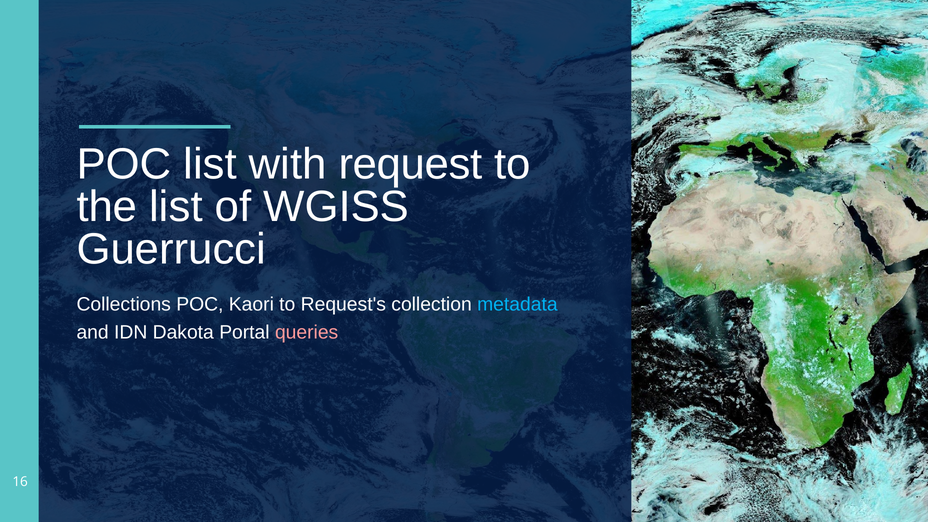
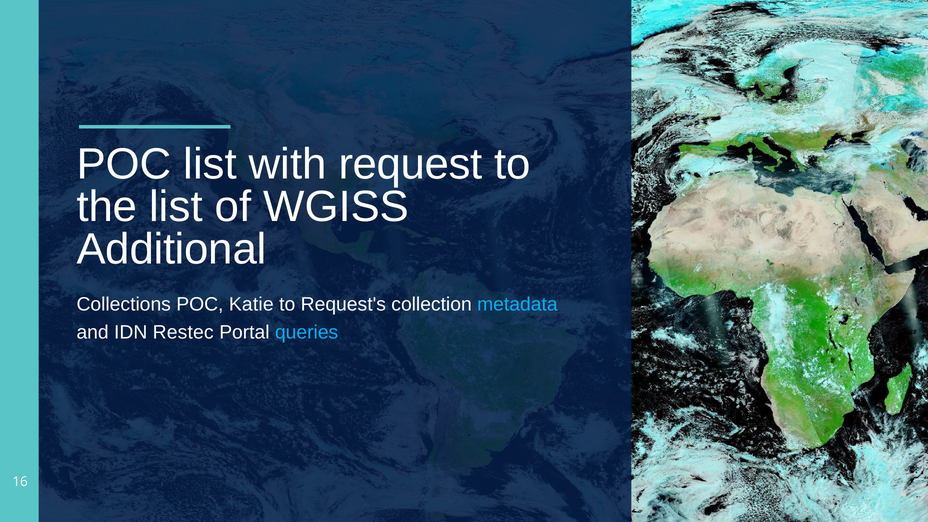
Guerrucci: Guerrucci -> Additional
Kaori: Kaori -> Katie
Dakota: Dakota -> Restec
queries colour: pink -> light blue
